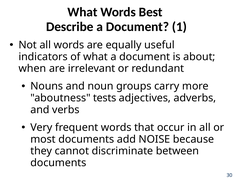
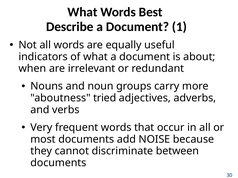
tests: tests -> tried
